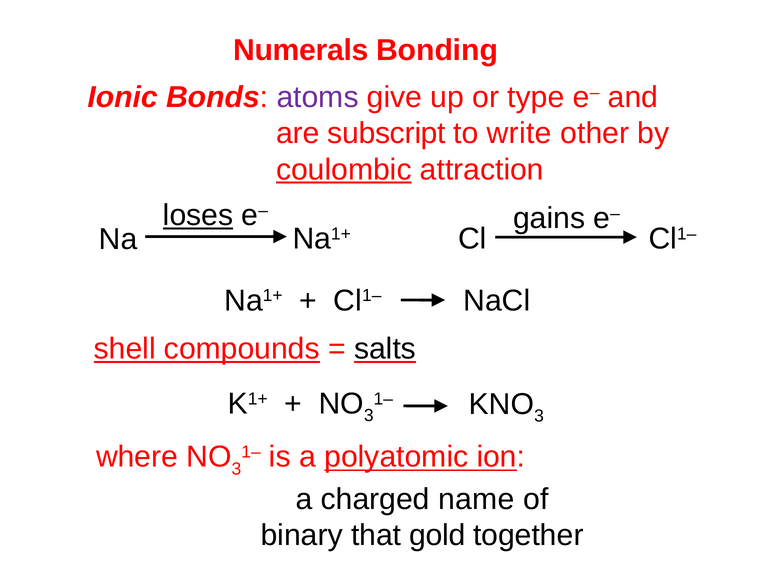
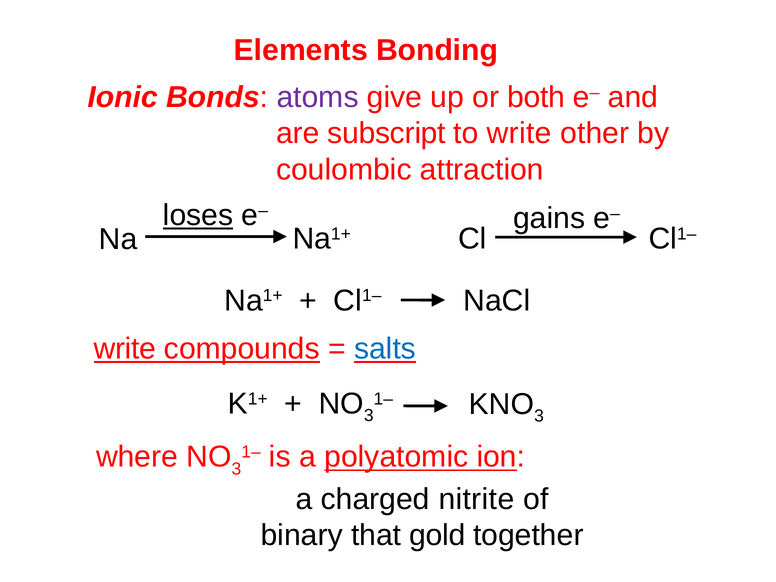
Numerals: Numerals -> Elements
type: type -> both
coulombic underline: present -> none
shell at (125, 349): shell -> write
salts colour: black -> blue
name: name -> nitrite
